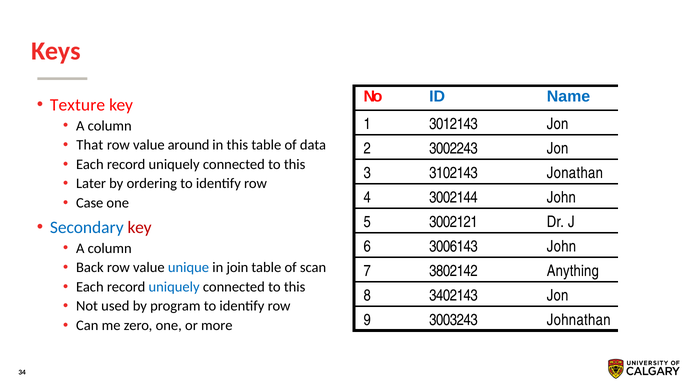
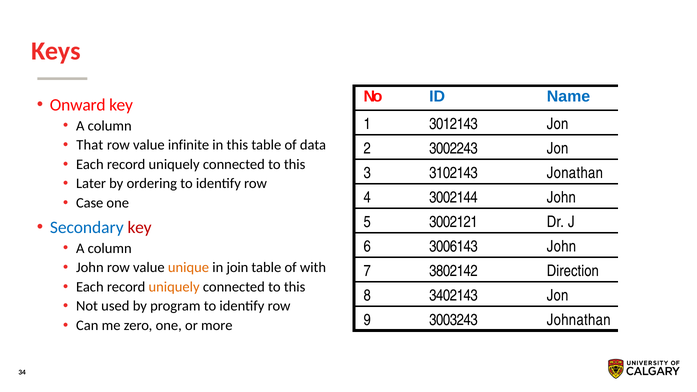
Texture: Texture -> Onward
around: around -> infinite
Back at (90, 268): Back -> John
unique colour: blue -> orange
scan: scan -> with
Anything: Anything -> Direction
uniquely at (174, 287) colour: blue -> orange
